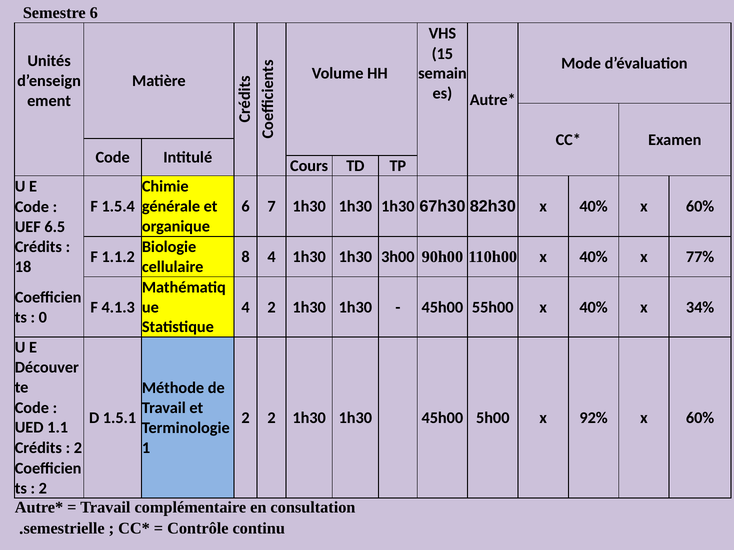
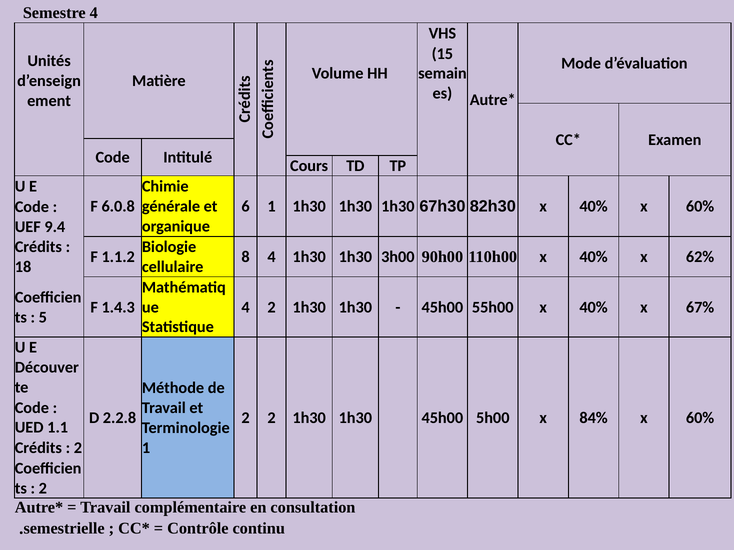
Semestre 6: 6 -> 4
1.5.4: 1.5.4 -> 6.0.8
6 7: 7 -> 1
6.5: 6.5 -> 9.4
77%: 77% -> 62%
4.1.3: 4.1.3 -> 1.4.3
34%: 34% -> 67%
0: 0 -> 5
1.5.1: 1.5.1 -> 2.2.8
92%: 92% -> 84%
